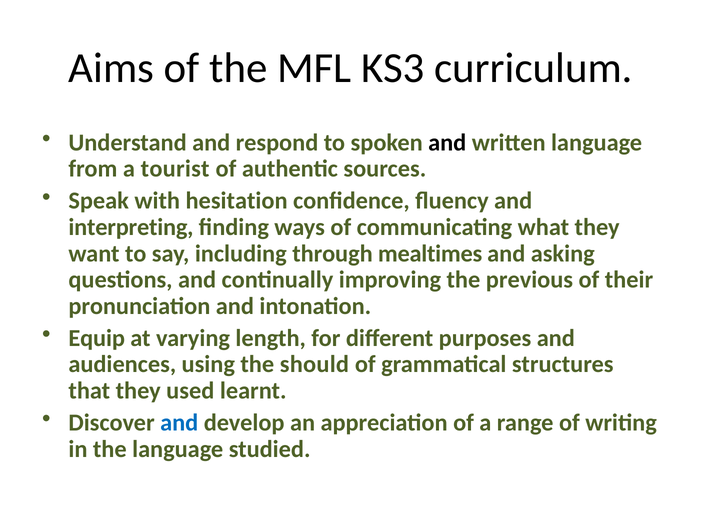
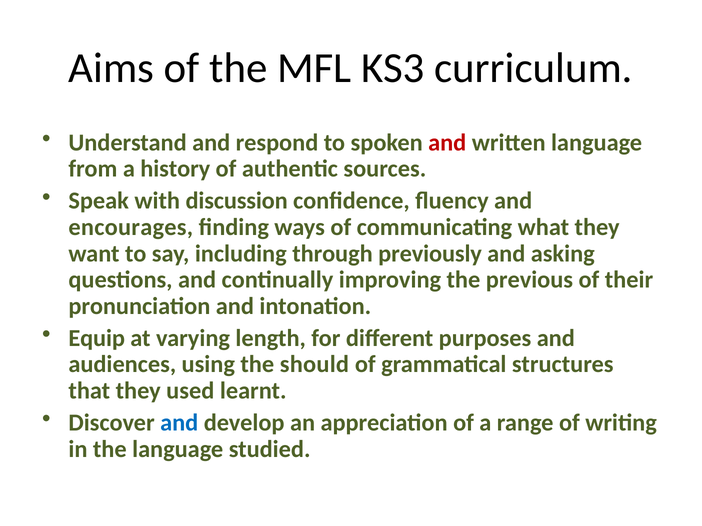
and at (447, 143) colour: black -> red
tourist: tourist -> history
hesitation: hesitation -> discussion
interpreting: interpreting -> encourages
mealtimes: mealtimes -> previously
